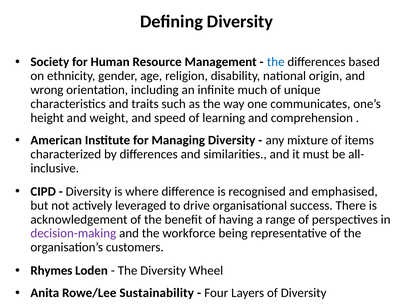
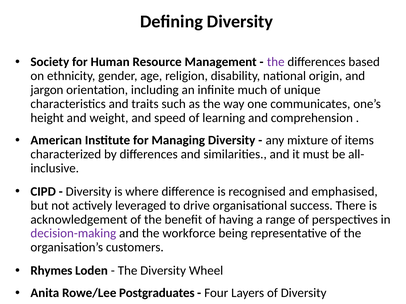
the at (276, 62) colour: blue -> purple
wrong: wrong -> jargon
Sustainability: Sustainability -> Postgraduates
